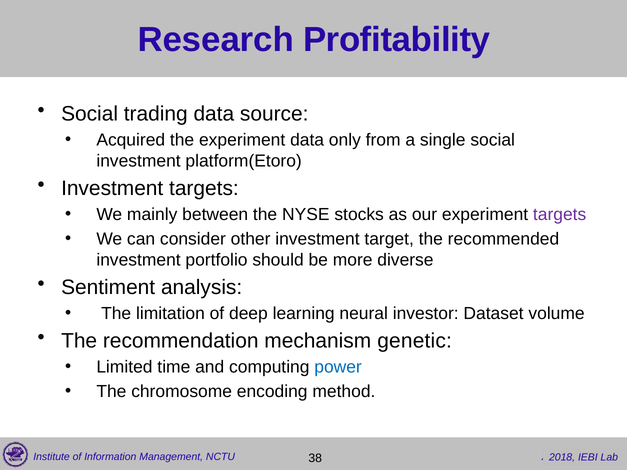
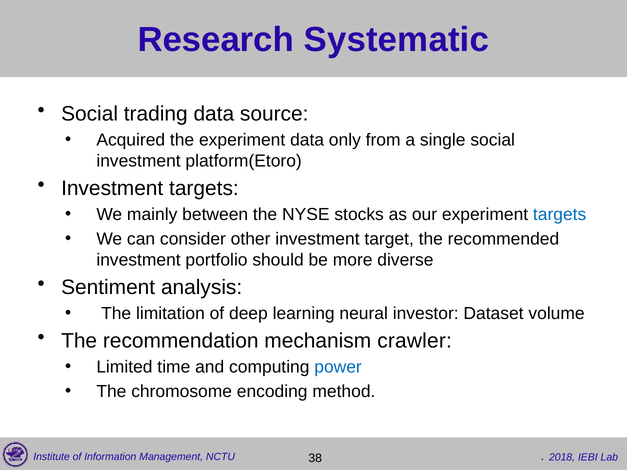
Profitability: Profitability -> Systematic
targets at (560, 215) colour: purple -> blue
genetic: genetic -> crawler
